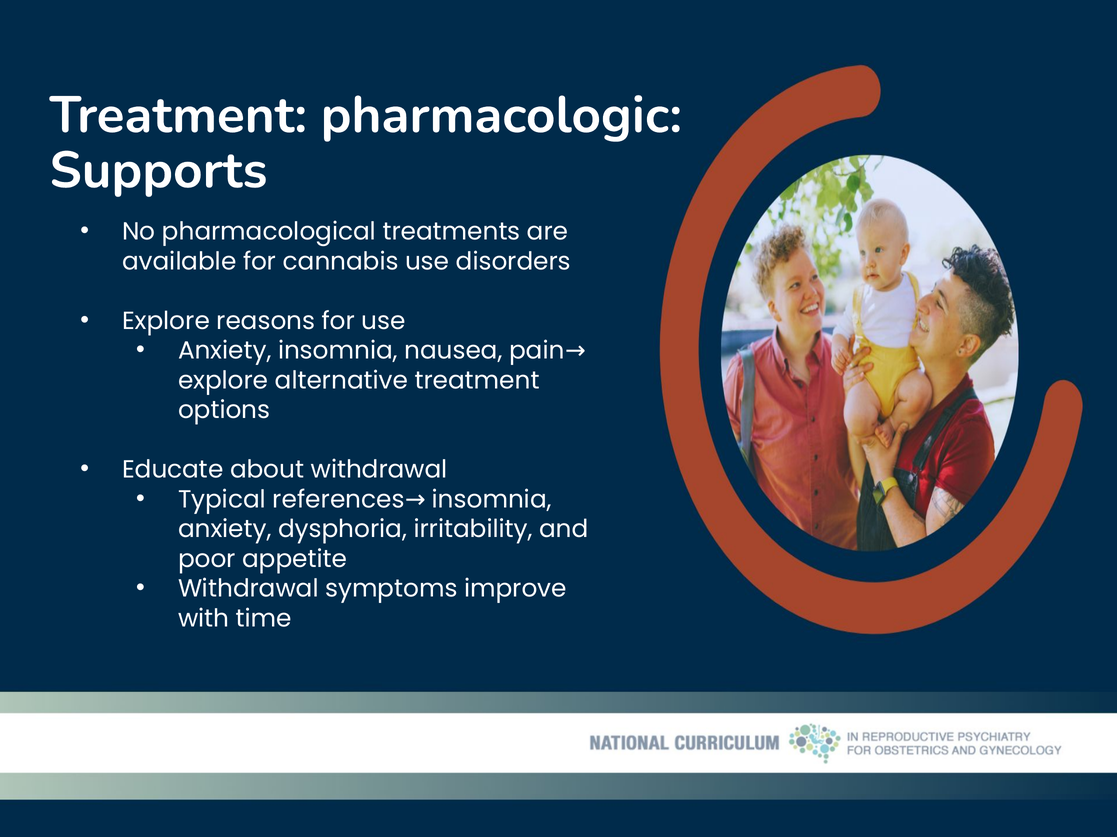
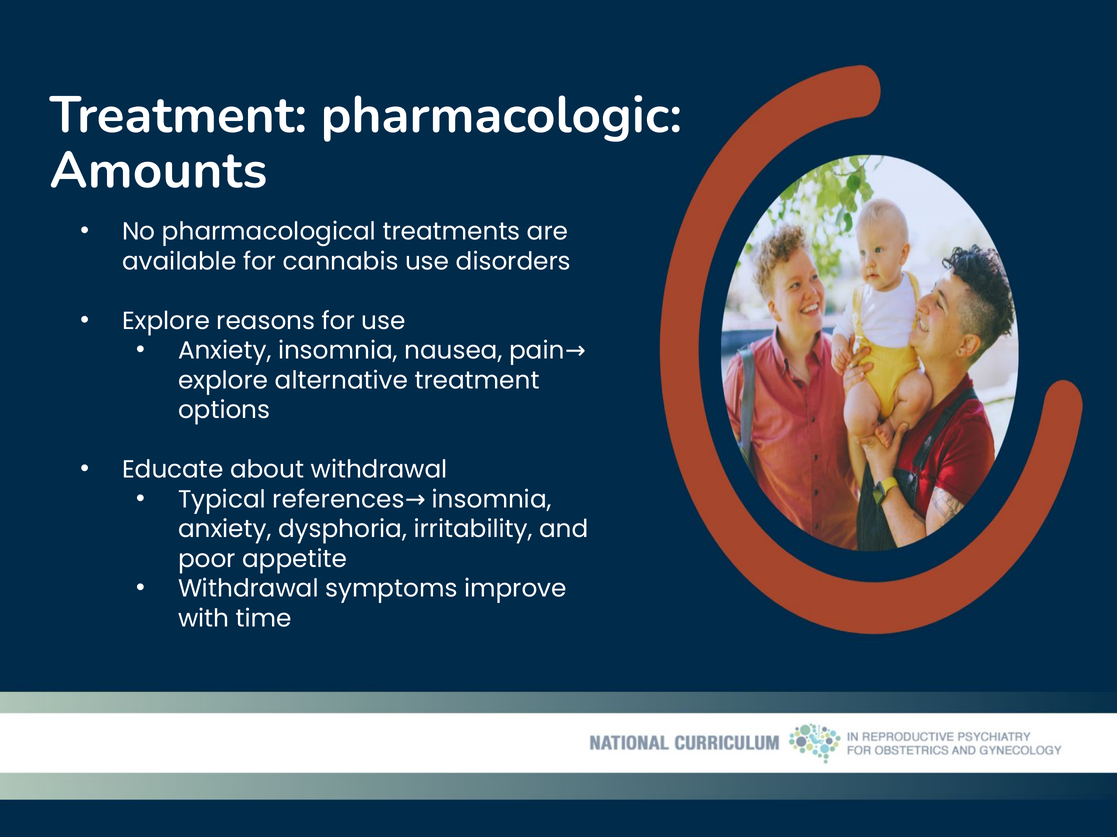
Supports: Supports -> Amounts
